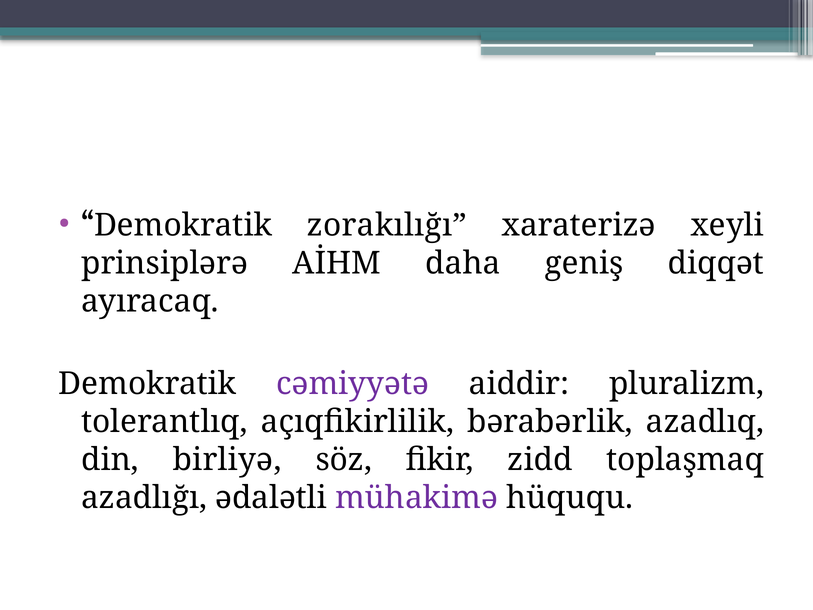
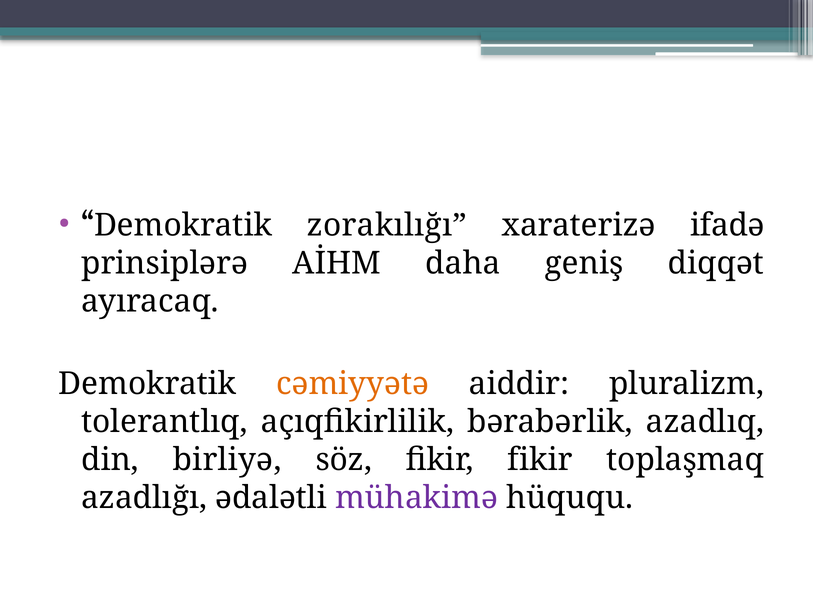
xeyli: xeyli -> ifadə
cəmiyyətə colour: purple -> orange
fikir zidd: zidd -> fikir
